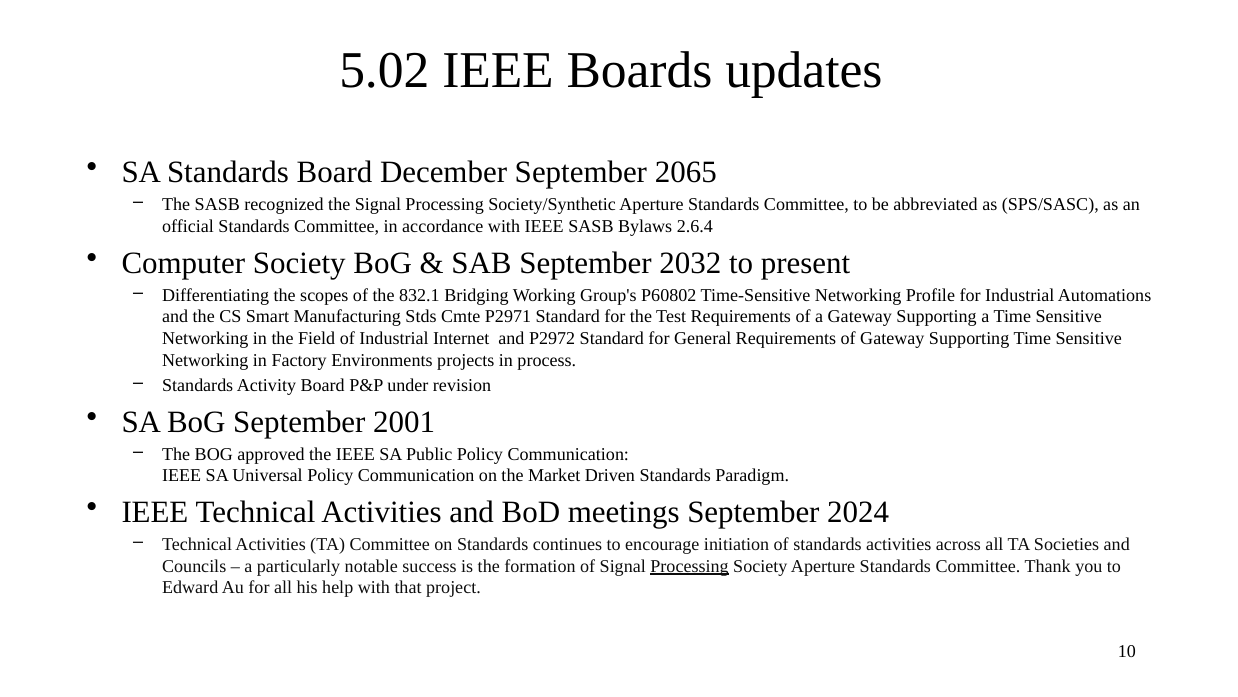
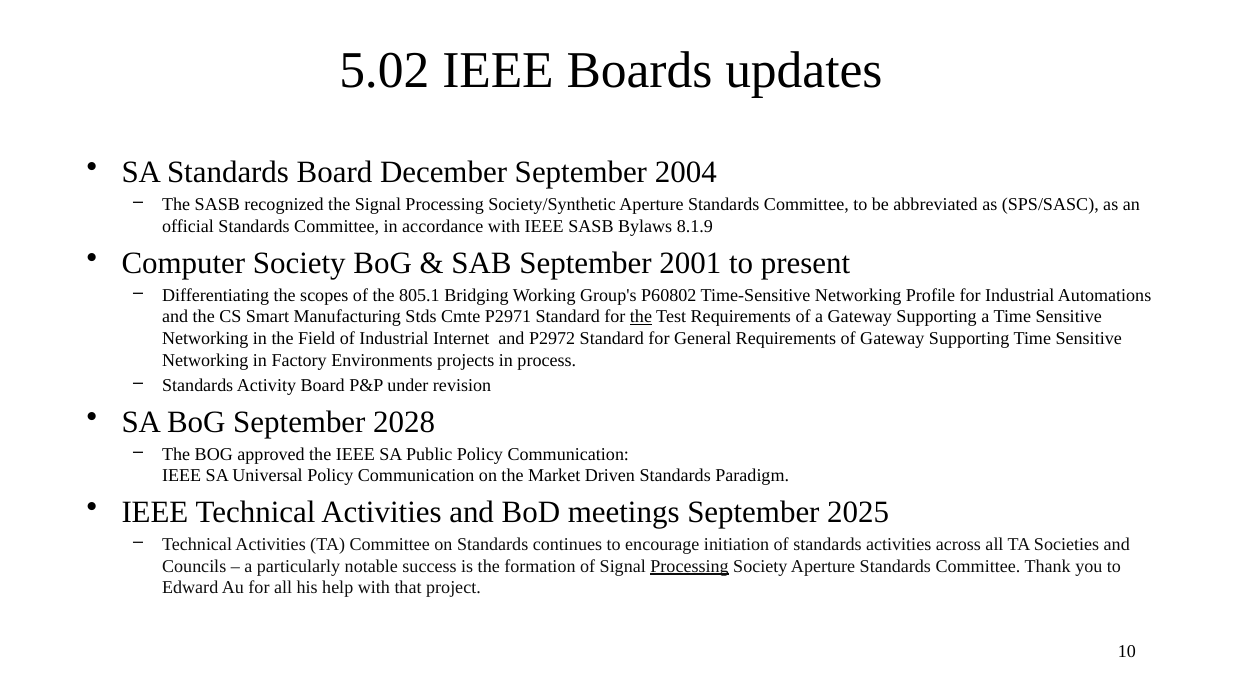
2065: 2065 -> 2004
2.6.4: 2.6.4 -> 8.1.9
2032: 2032 -> 2001
832.1: 832.1 -> 805.1
the at (641, 316) underline: none -> present
2001: 2001 -> 2028
2024: 2024 -> 2025
